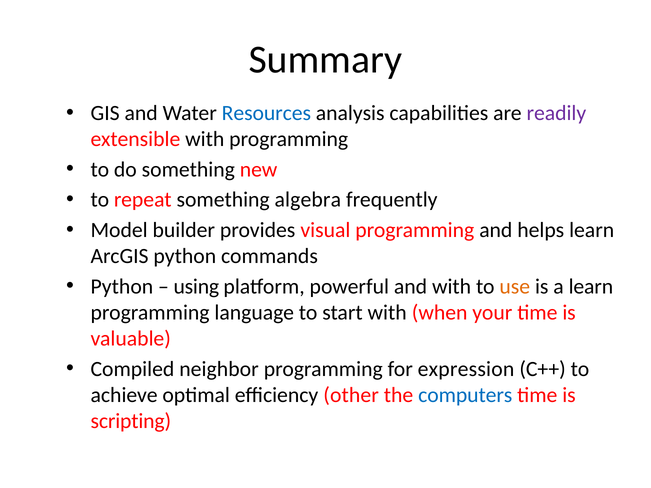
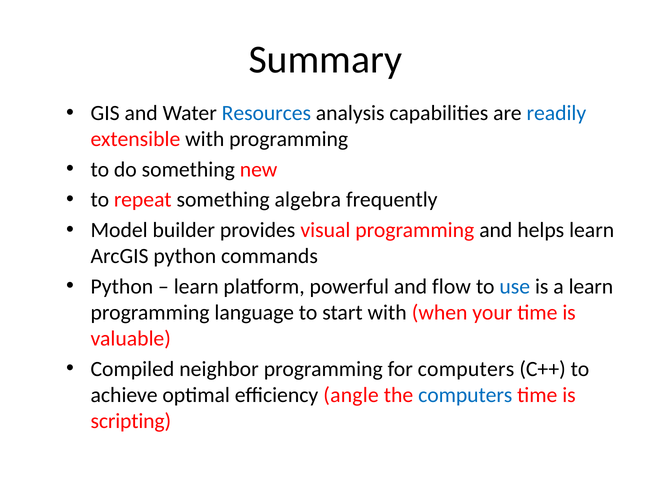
readily colour: purple -> blue
using at (196, 287): using -> learn
and with: with -> flow
use colour: orange -> blue
for expression: expression -> computers
other: other -> angle
